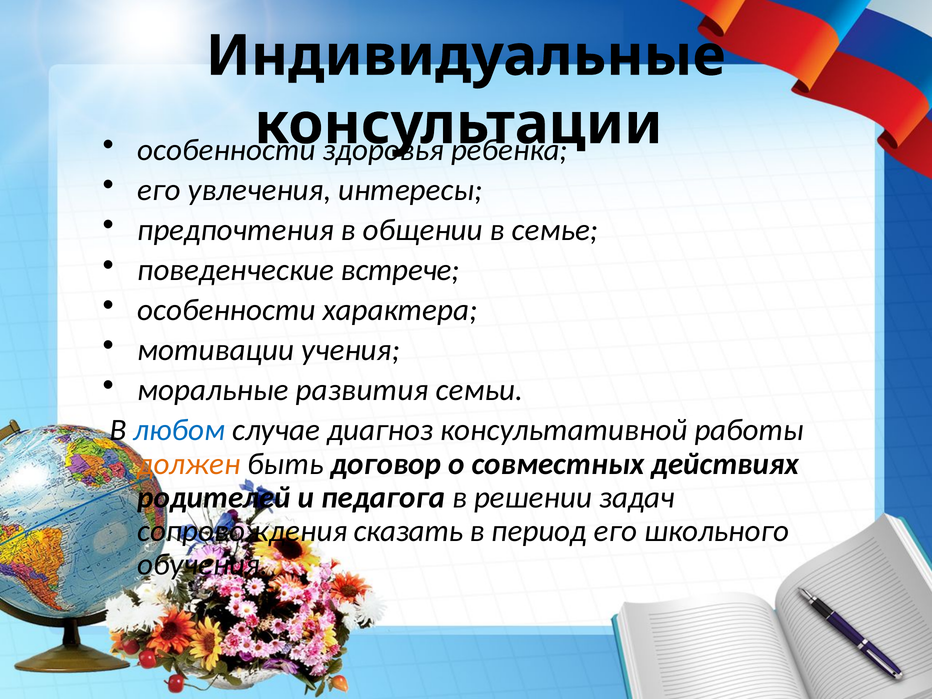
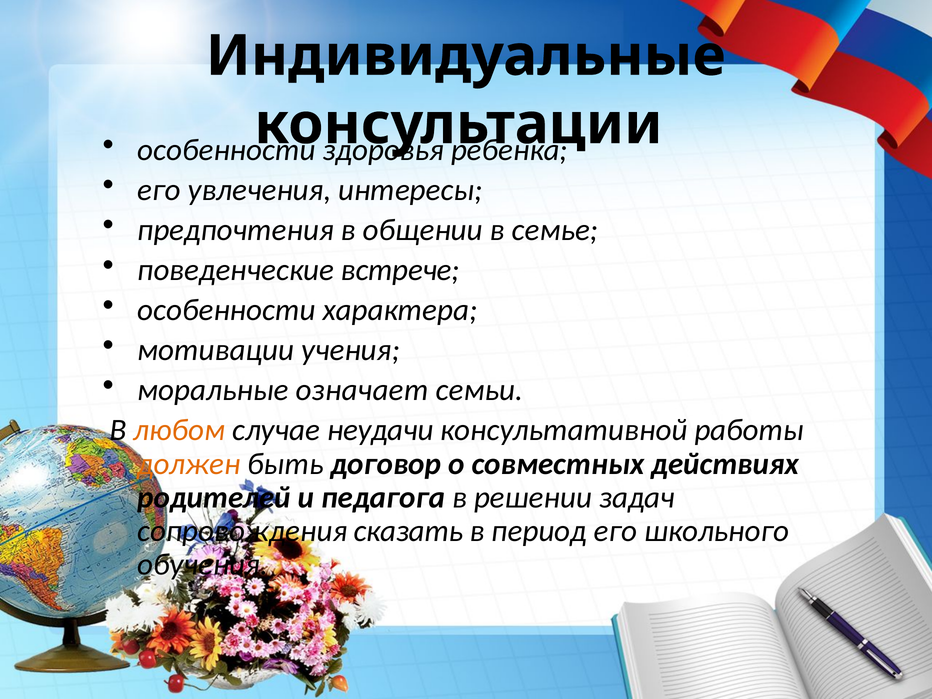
развития: развития -> означает
любом colour: blue -> orange
диагноз: диагноз -> неудачи
